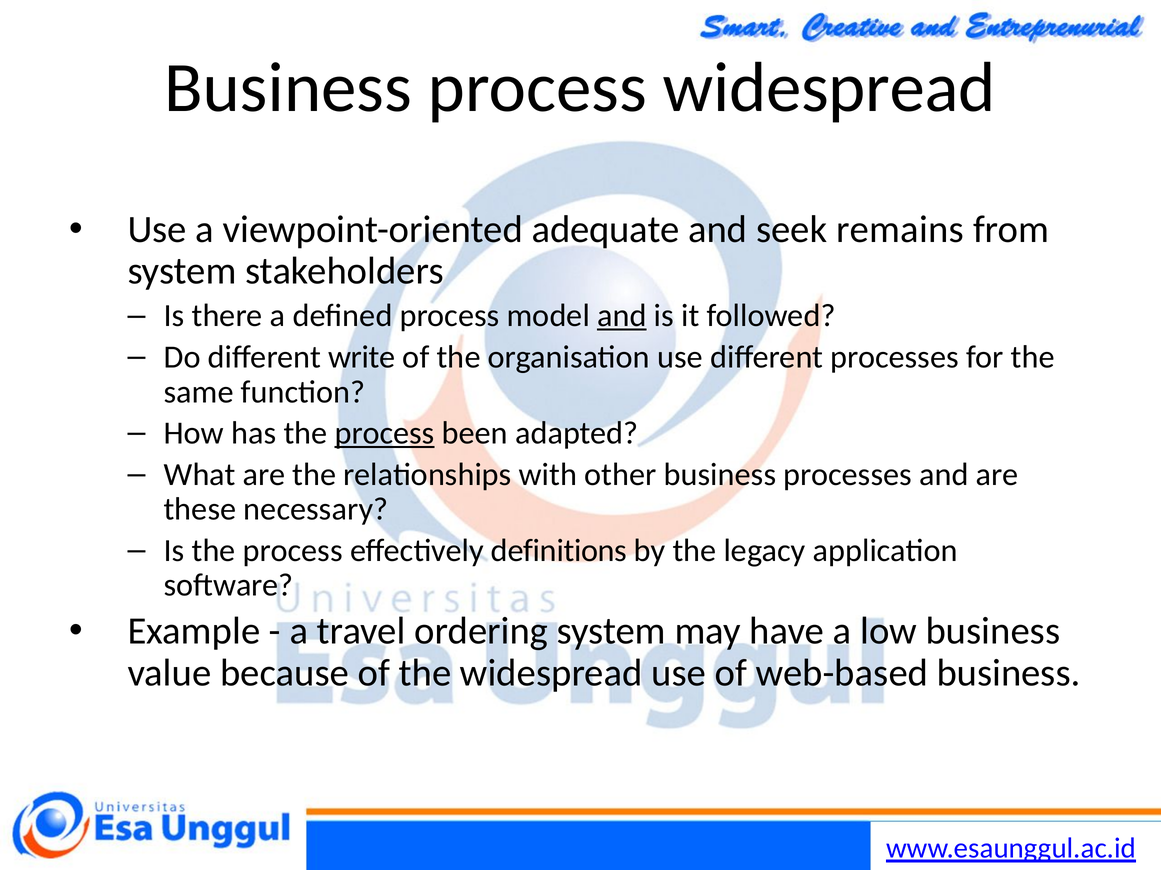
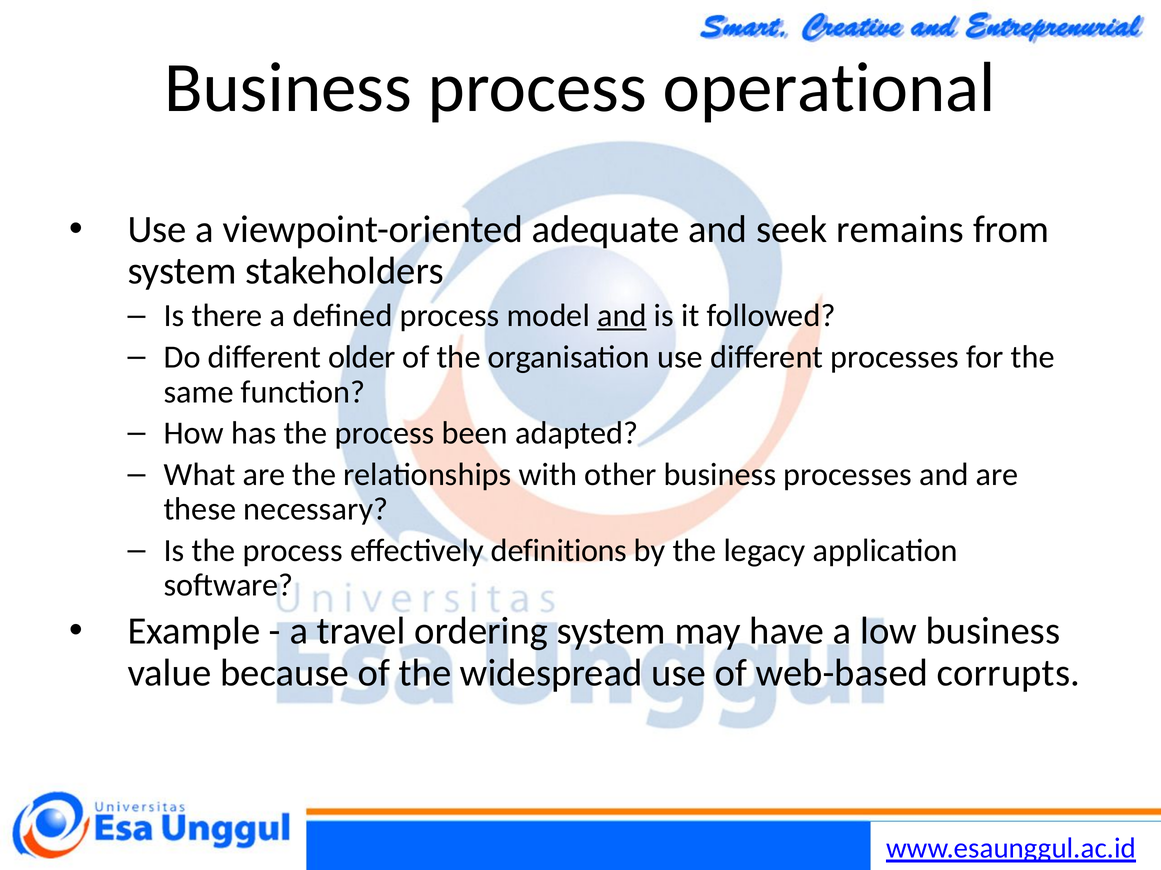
process widespread: widespread -> operational
write: write -> older
process at (385, 434) underline: present -> none
web-based business: business -> corrupts
